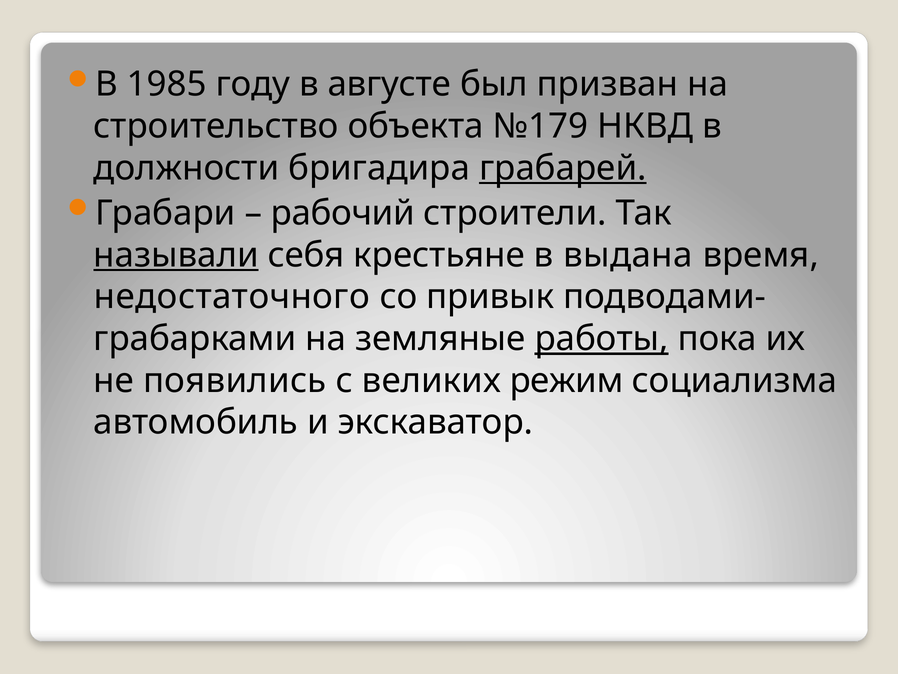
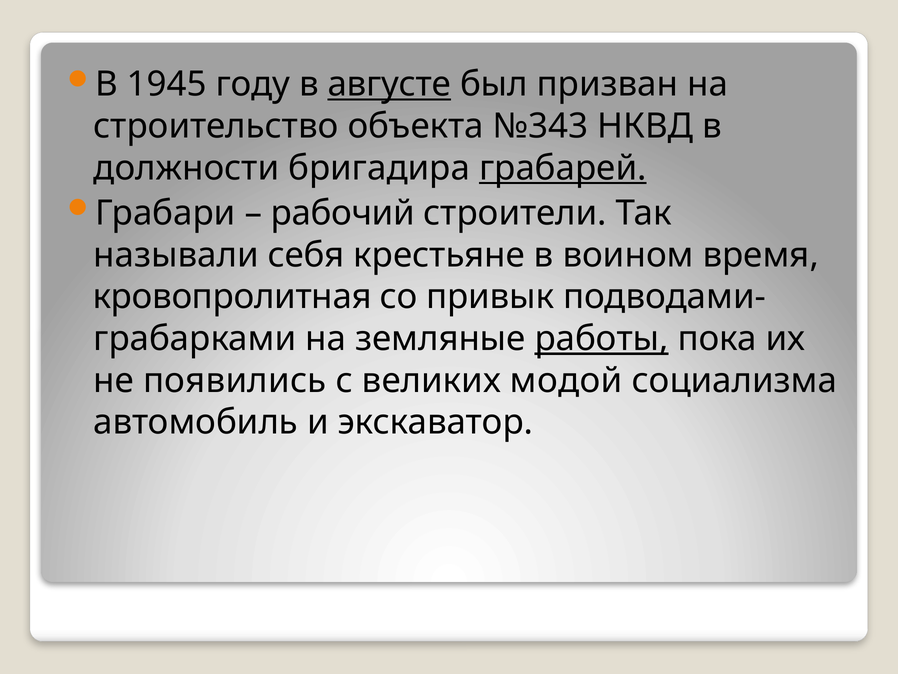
1985: 1985 -> 1945
августе underline: none -> present
№179: №179 -> №343
называли underline: present -> none
выдана: выдана -> воином
недостаточного: недостаточного -> кровопролитная
режим: режим -> модой
